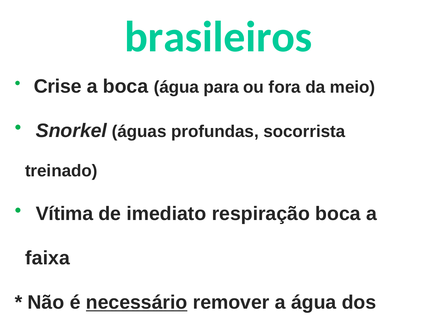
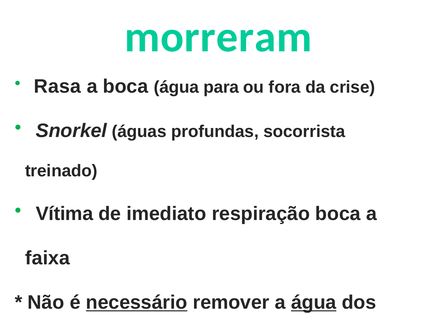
brasileiros: brasileiros -> morreram
Crise: Crise -> Rasa
meio: meio -> crise
água at (314, 302) underline: none -> present
